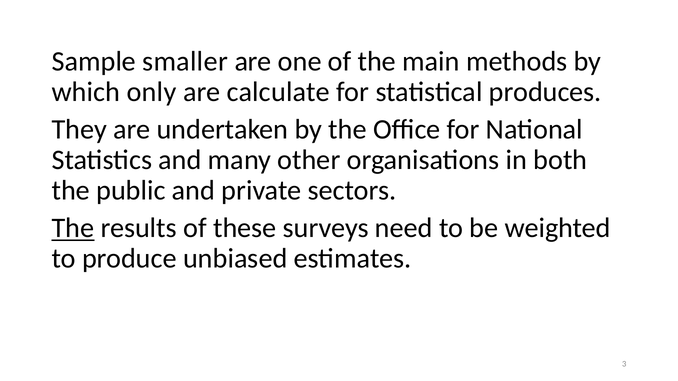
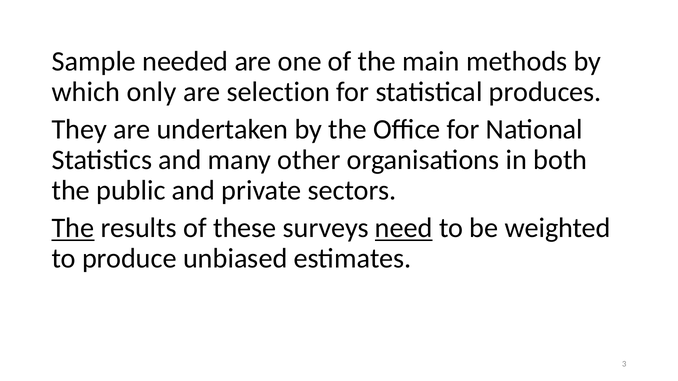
smaller: smaller -> needed
calculate: calculate -> selection
need underline: none -> present
